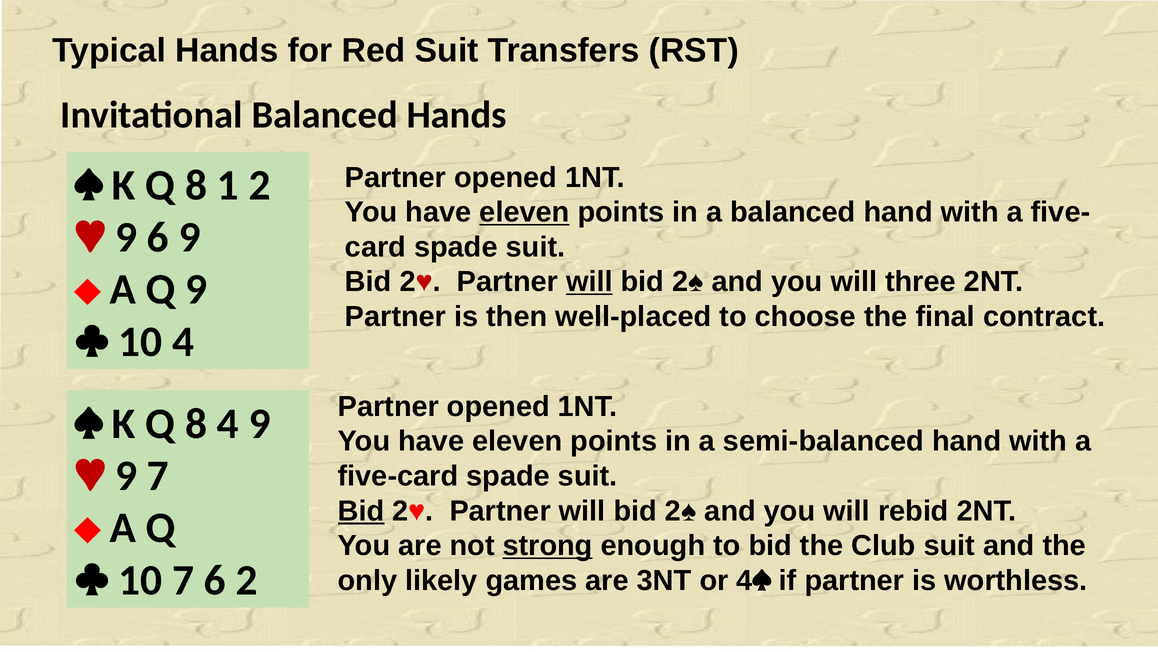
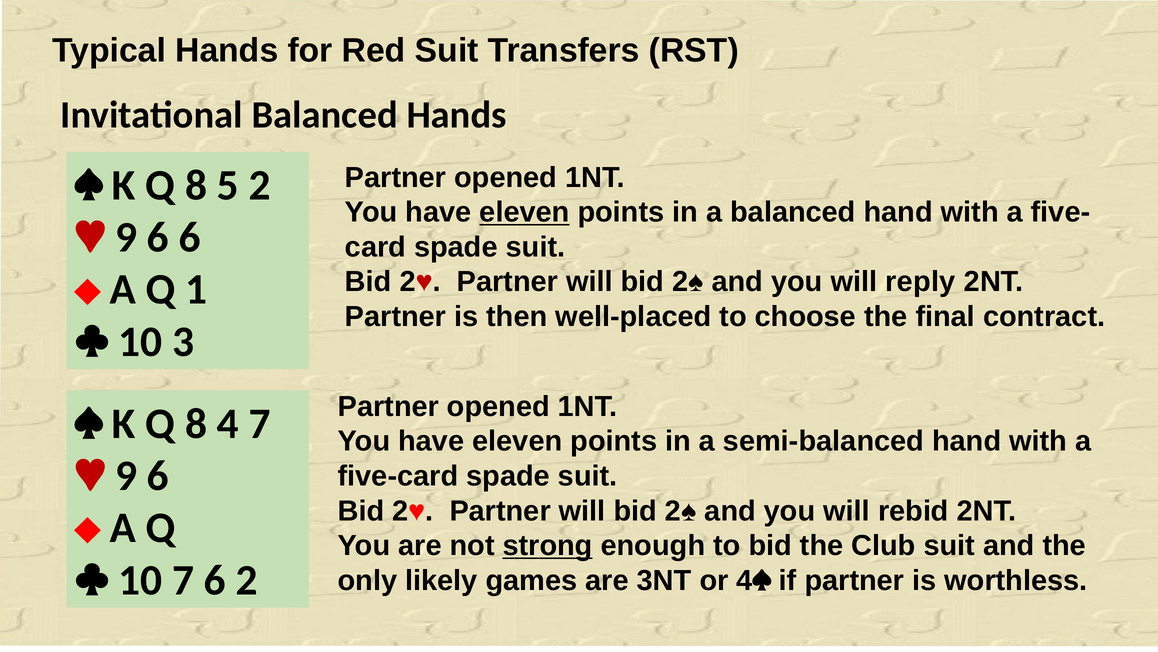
1: 1 -> 5
6 9: 9 -> 6
will at (589, 282) underline: present -> none
three: three -> reply
Q 9: 9 -> 1
10 4: 4 -> 3
4 9: 9 -> 7
7 at (158, 475): 7 -> 6
Bid at (361, 510) underline: present -> none
